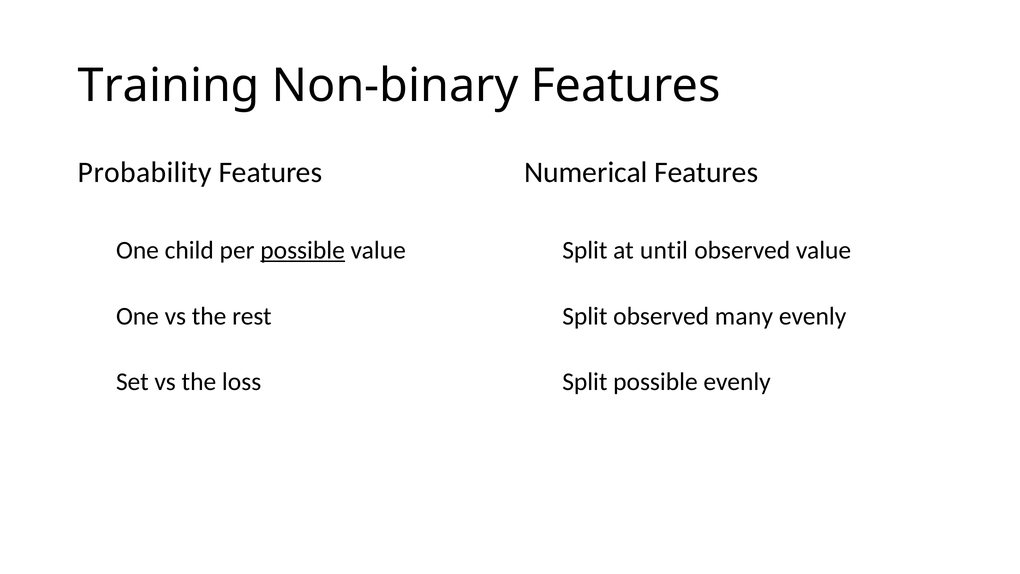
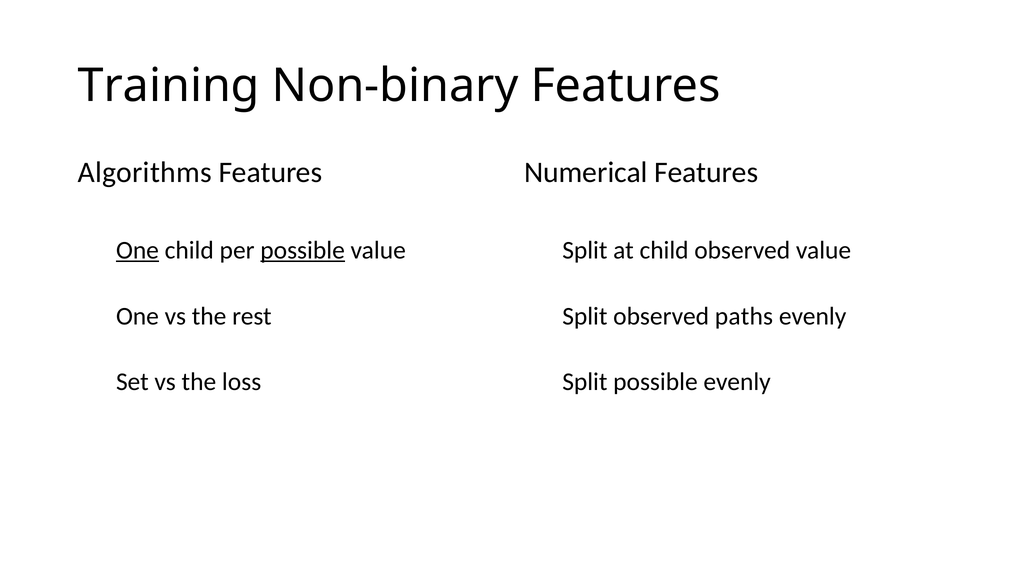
Probability: Probability -> Algorithms
One at (137, 250) underline: none -> present
at until: until -> child
many: many -> paths
